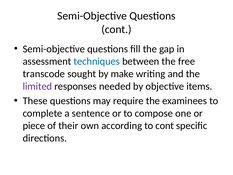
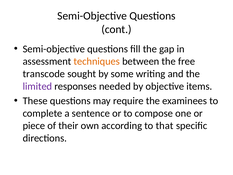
techniques colour: blue -> orange
make: make -> some
to cont: cont -> that
